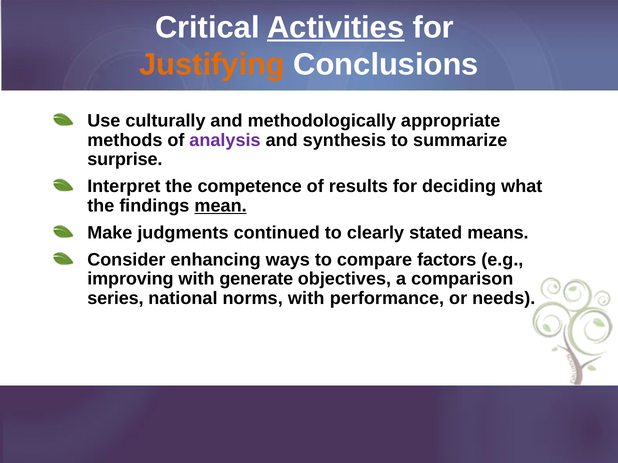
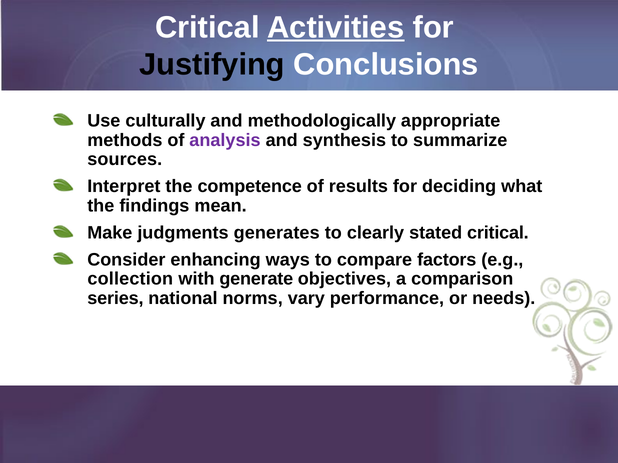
Justifying colour: orange -> black
surprise: surprise -> sources
mean underline: present -> none
continued: continued -> generates
stated means: means -> critical
improving: improving -> collection
norms with: with -> vary
